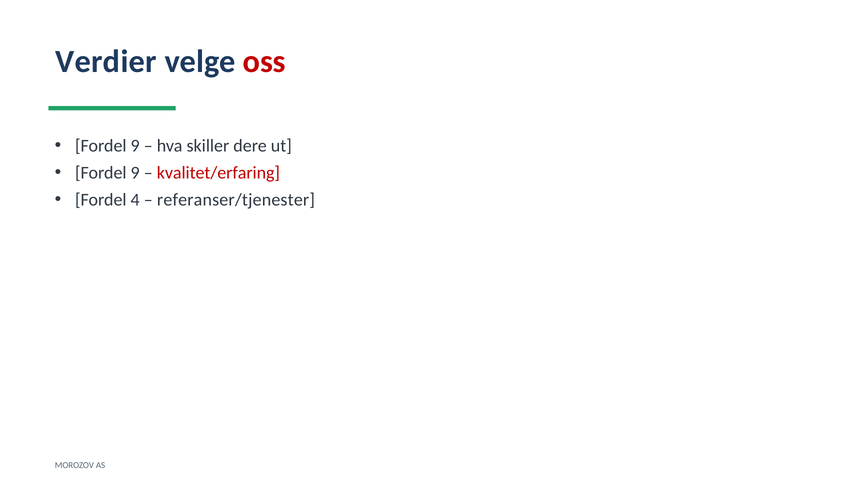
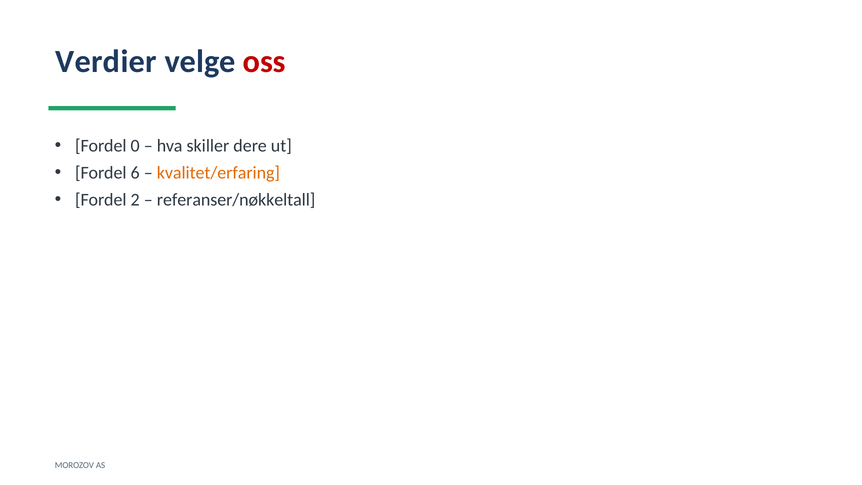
9 at (135, 146): 9 -> 0
9 at (135, 173): 9 -> 6
kvalitet/erfaring colour: red -> orange
4: 4 -> 2
referanser/tjenester: referanser/tjenester -> referanser/nøkkeltall
